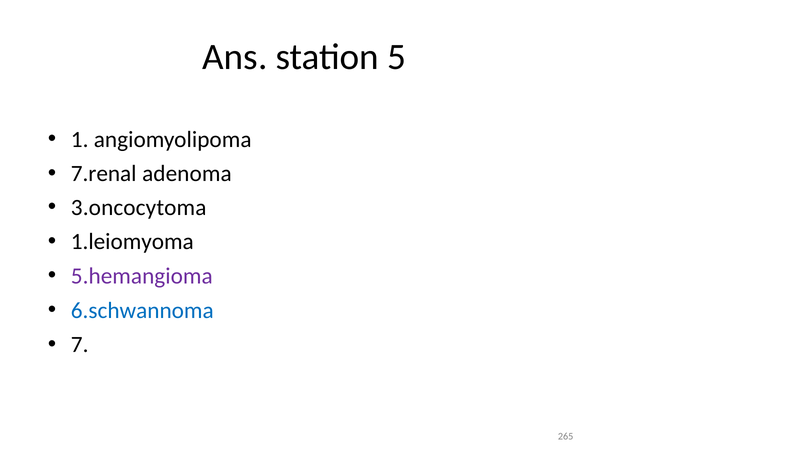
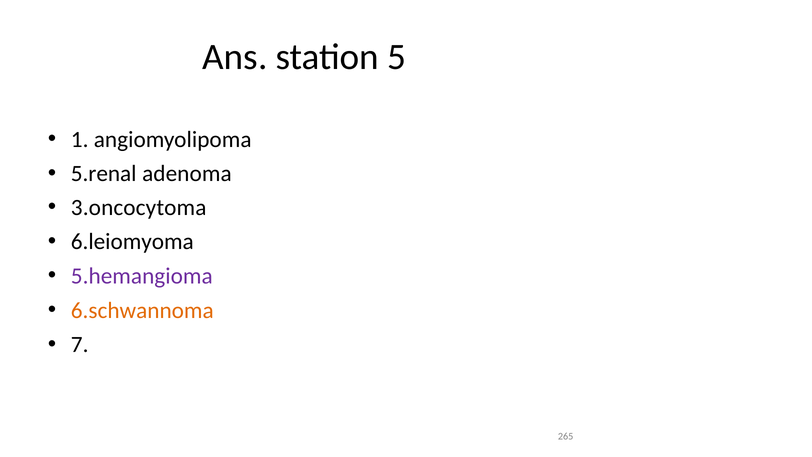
7.renal: 7.renal -> 5.renal
1.leiomyoma: 1.leiomyoma -> 6.leiomyoma
6.schwannoma colour: blue -> orange
